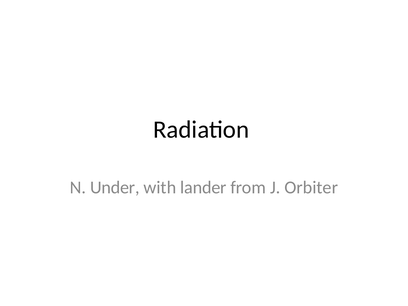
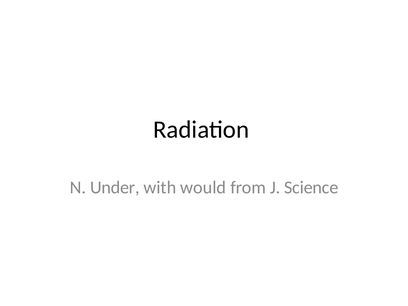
lander: lander -> would
Orbiter: Orbiter -> Science
